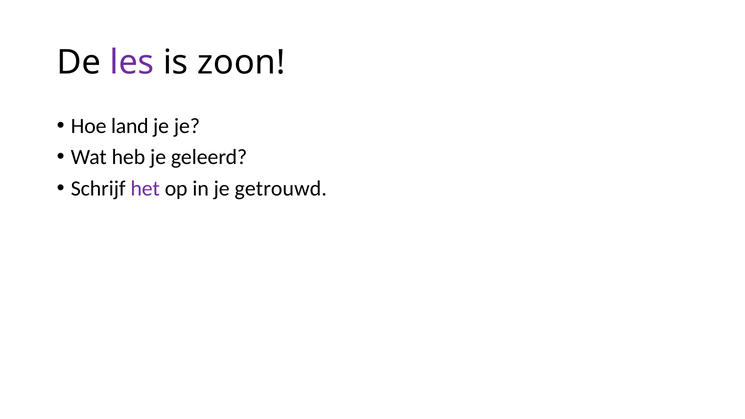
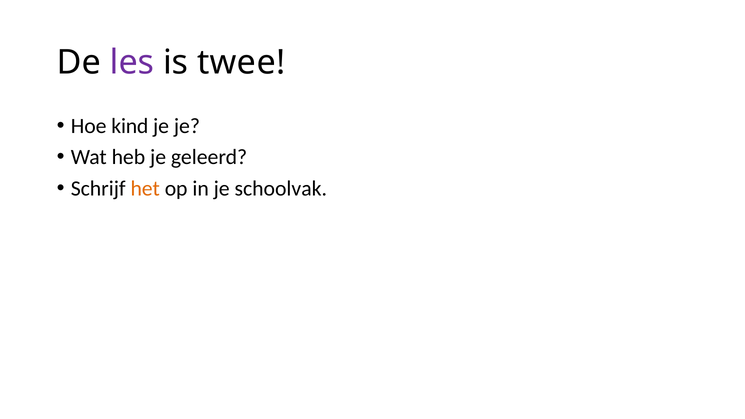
zoon: zoon -> twee
land: land -> kind
het colour: purple -> orange
getrouwd: getrouwd -> schoolvak
